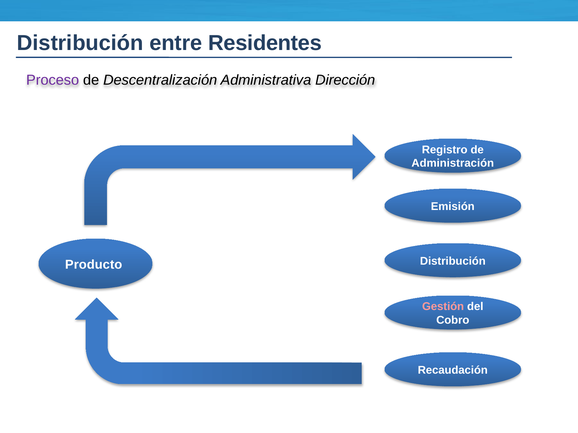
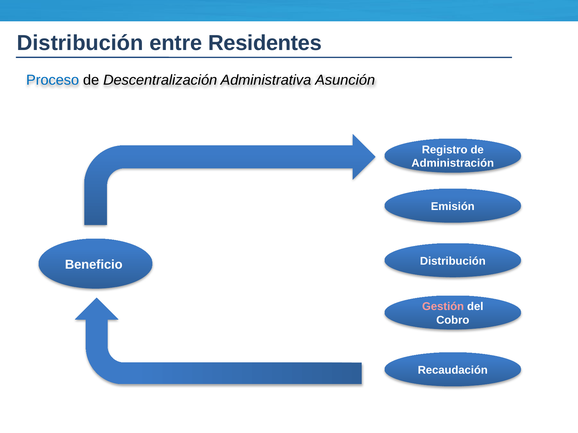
Proceso colour: purple -> blue
Dirección: Dirección -> Asunción
Producto: Producto -> Beneficio
